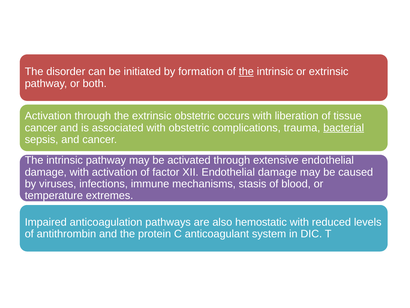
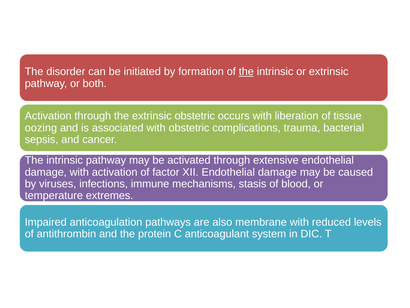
cancer at (41, 128): cancer -> oozing
bacterial underline: present -> none
hemostatic: hemostatic -> membrane
